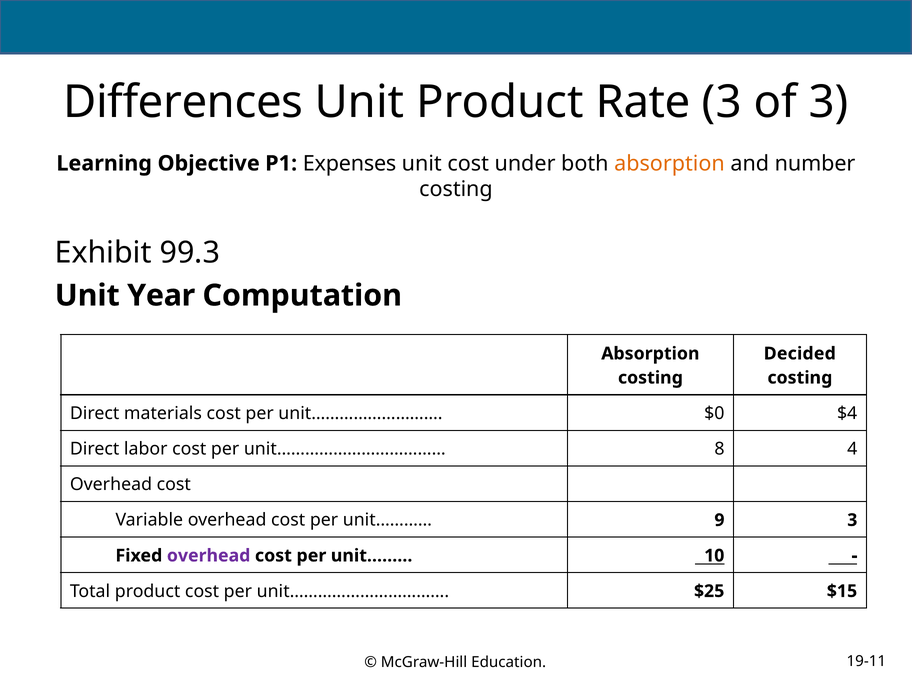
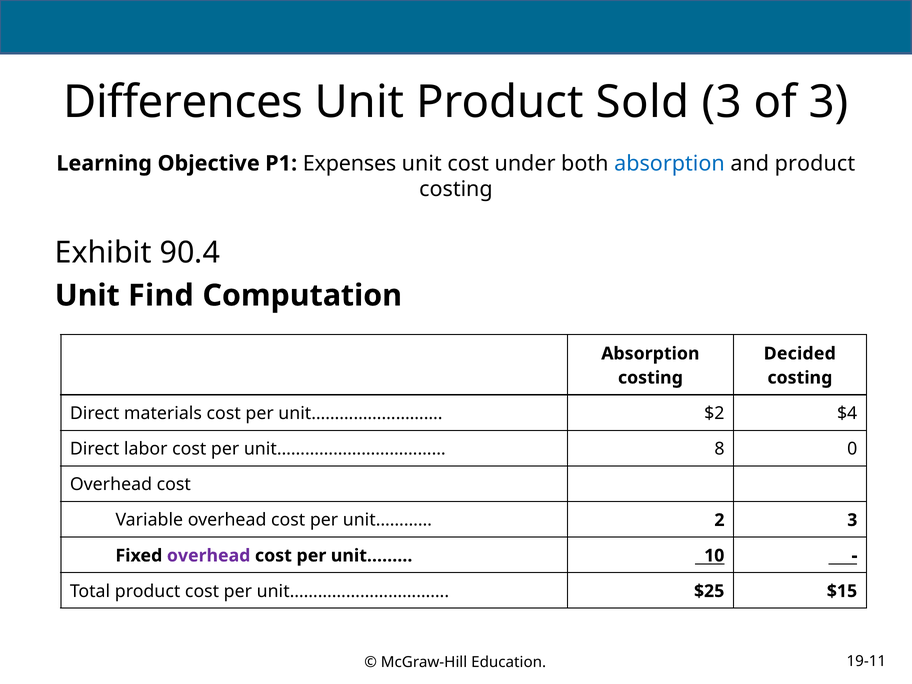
Rate: Rate -> Sold
absorption at (669, 163) colour: orange -> blue
and number: number -> product
99.3: 99.3 -> 90.4
Year: Year -> Find
$0: $0 -> $2
4: 4 -> 0
9: 9 -> 2
